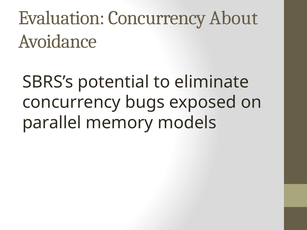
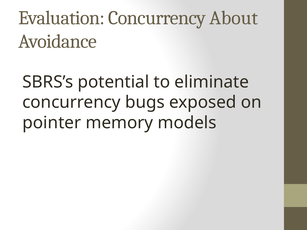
parallel: parallel -> pointer
